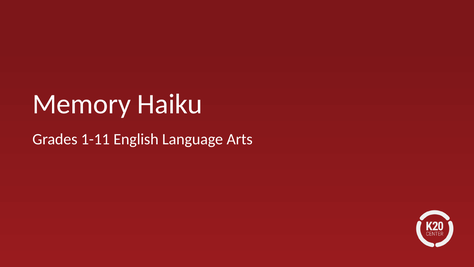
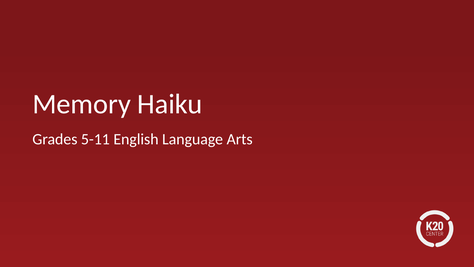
1-11: 1-11 -> 5-11
